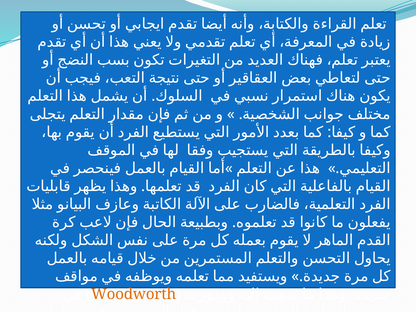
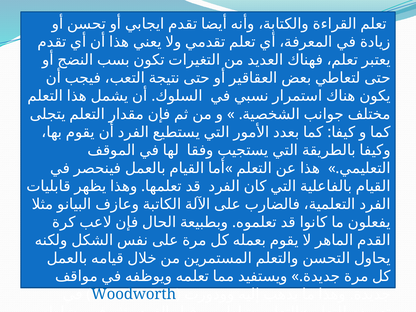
Woodworth colour: orange -> blue
